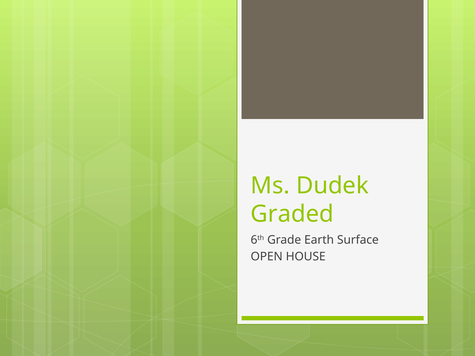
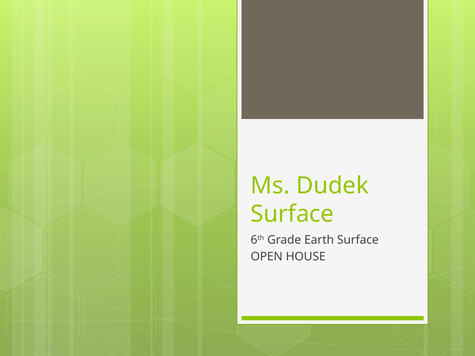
Graded at (292, 214): Graded -> Surface
